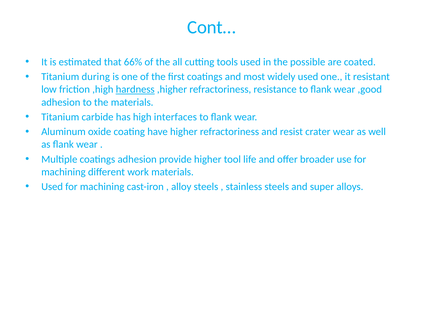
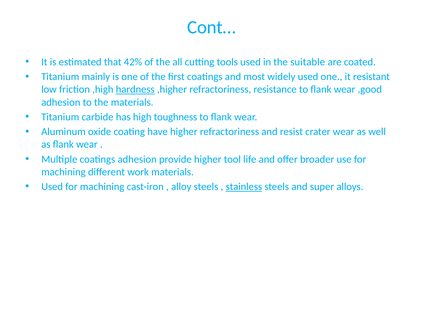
66%: 66% -> 42%
possible: possible -> suitable
during: during -> mainly
interfaces: interfaces -> toughness
stainless underline: none -> present
